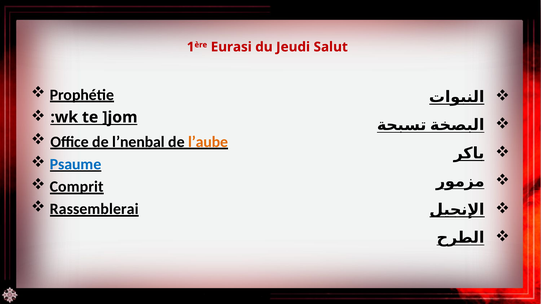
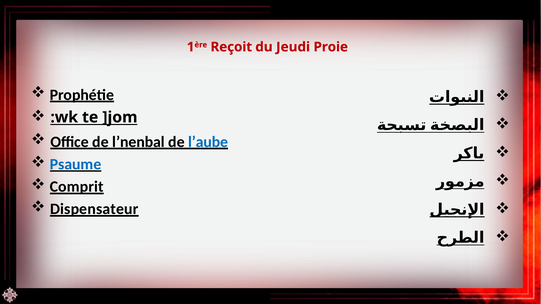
Eurasi: Eurasi -> Reçoit
Salut: Salut -> Proie
l’aube colour: orange -> blue
Rassemblerai: Rassemblerai -> Dispensateur
